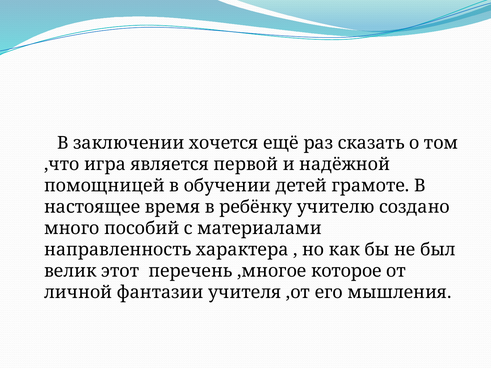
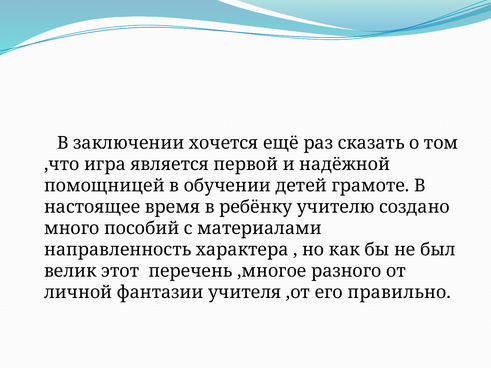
которое: которое -> разного
мышления: мышления -> правильно
